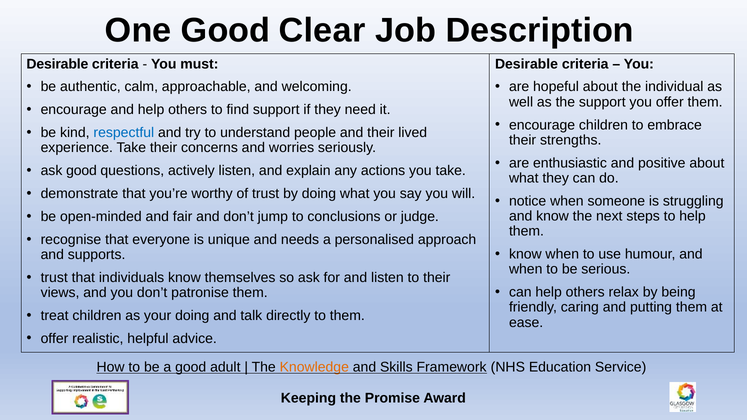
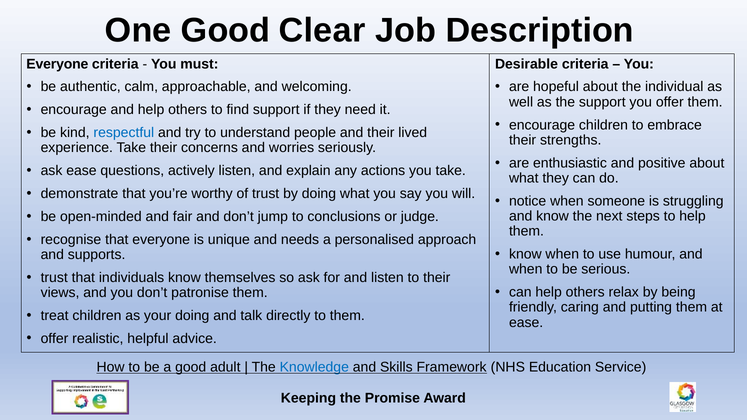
Desirable at (57, 64): Desirable -> Everyone
ask good: good -> ease
Knowledge colour: orange -> blue
